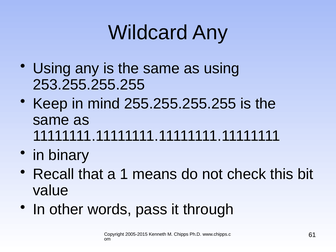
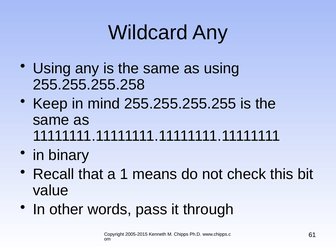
253.255.255.255: 253.255.255.255 -> 255.255.255.258
